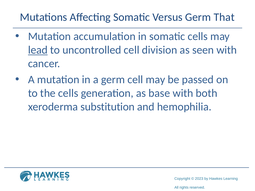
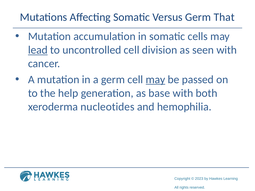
may at (155, 80) underline: none -> present
the cells: cells -> help
substitution: substitution -> nucleotides
